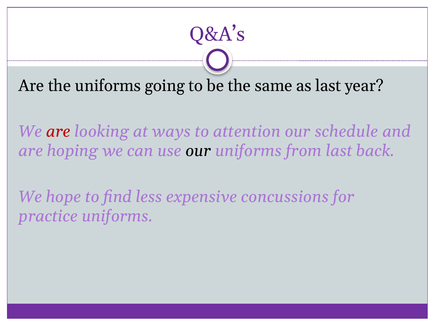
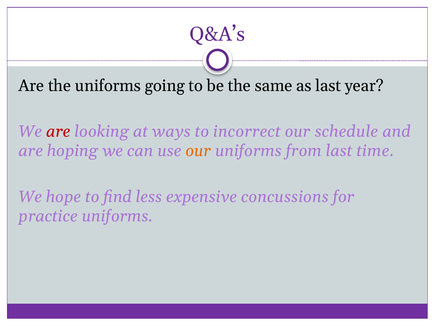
attention: attention -> incorrect
our at (198, 151) colour: black -> orange
back: back -> time
